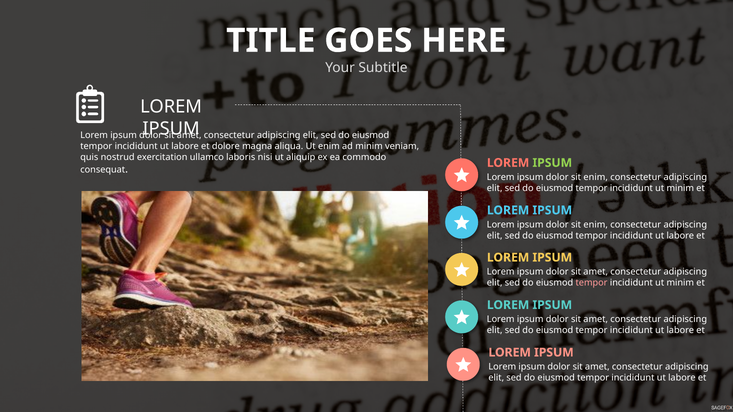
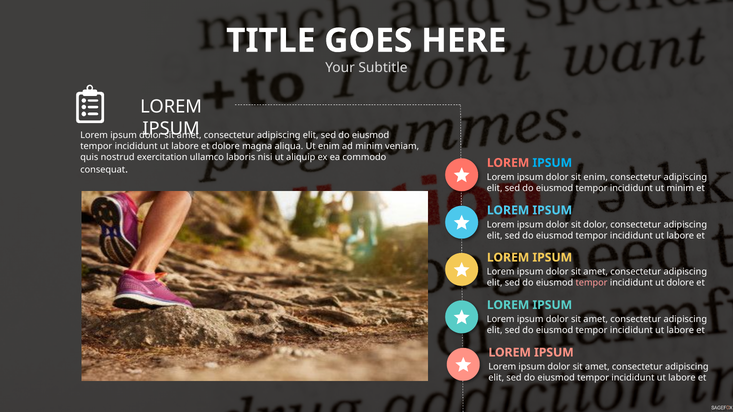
IPSUM at (552, 163) colour: light green -> light blue
enim at (596, 225): enim -> dolor
minim at (680, 283): minim -> dolore
